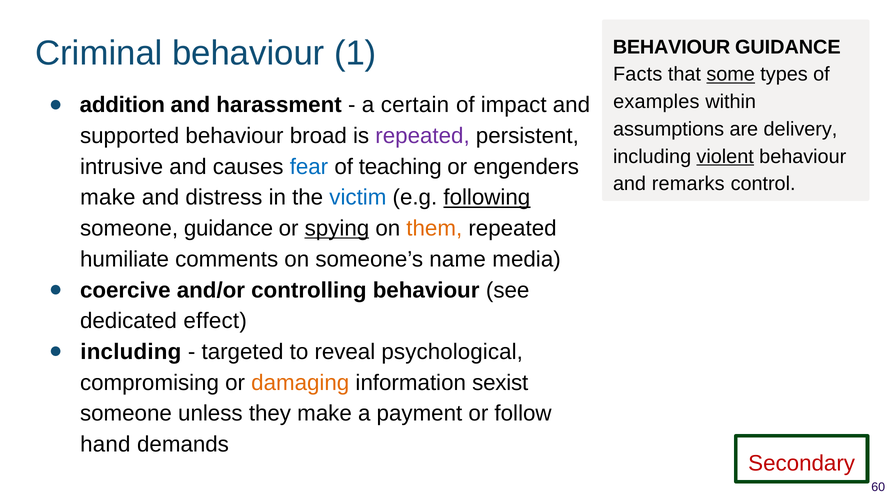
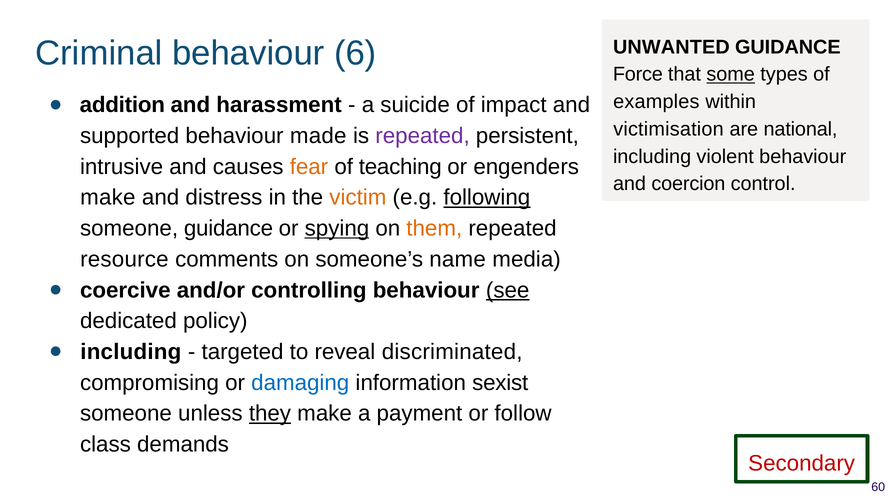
1: 1 -> 6
BEHAVIOUR at (672, 47): BEHAVIOUR -> UNWANTED
Facts: Facts -> Force
certain: certain -> suicide
assumptions: assumptions -> victimisation
delivery: delivery -> national
broad: broad -> made
violent underline: present -> none
fear colour: blue -> orange
remarks: remarks -> coercion
victim colour: blue -> orange
humiliate: humiliate -> resource
see underline: none -> present
effect: effect -> policy
psychological: psychological -> discriminated
damaging colour: orange -> blue
they underline: none -> present
hand: hand -> class
